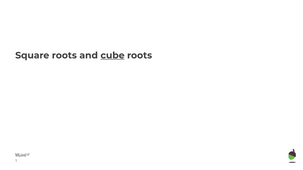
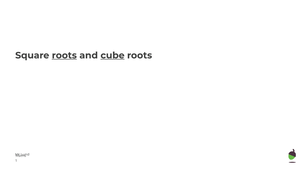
roots at (64, 56) underline: none -> present
